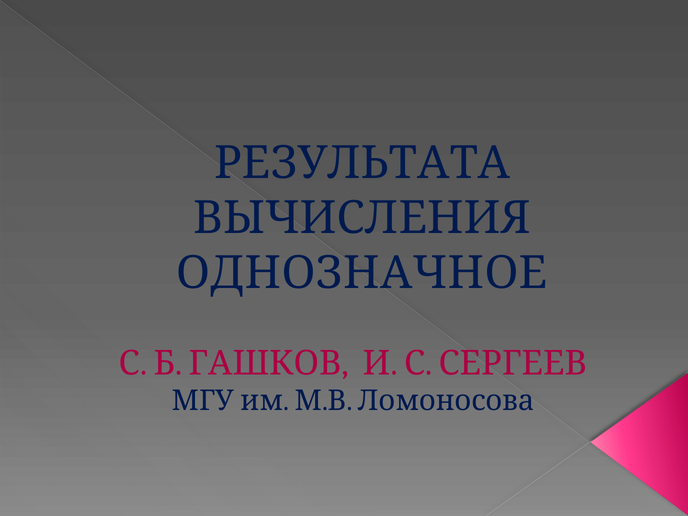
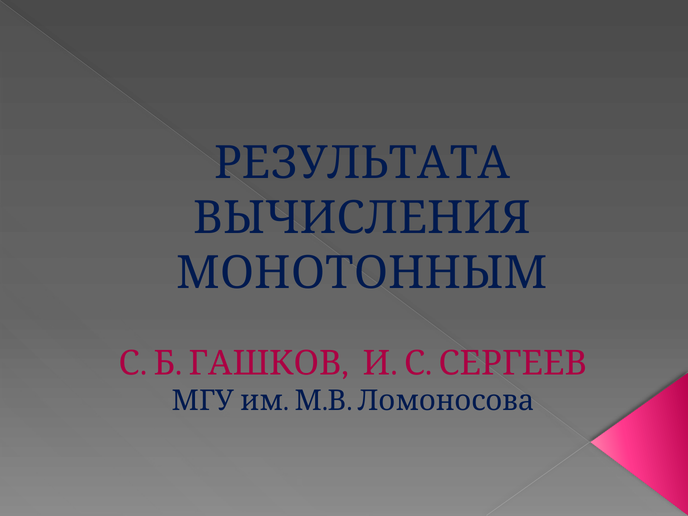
ОДНОЗНАЧНОЕ: ОДНОЗНАЧНОЕ -> МОНОТОННЫМ
